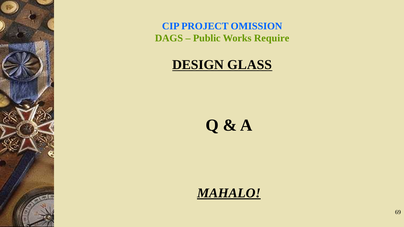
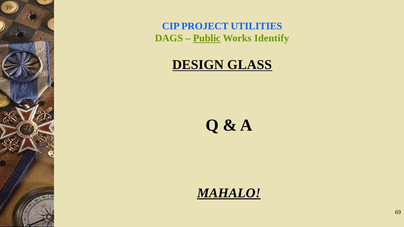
OMISSION: OMISSION -> UTILITIES
Public underline: none -> present
Require: Require -> Identify
